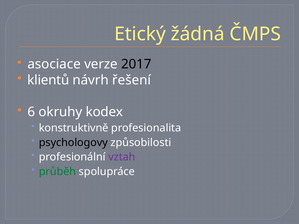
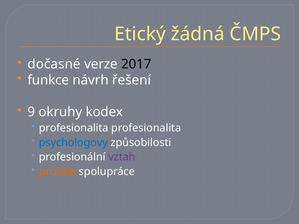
asociace: asociace -> dočasné
klientů: klientů -> funkce
6: 6 -> 9
konstruktivně at (74, 128): konstruktivně -> profesionalita
psychologovy colour: black -> blue
průběh colour: green -> orange
